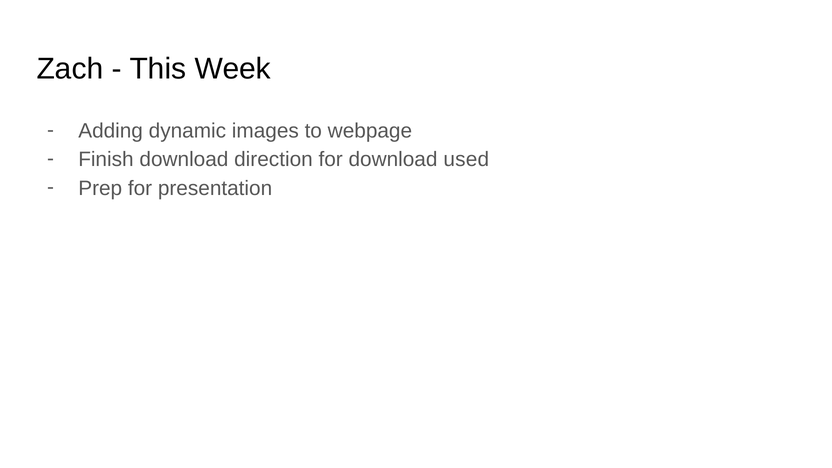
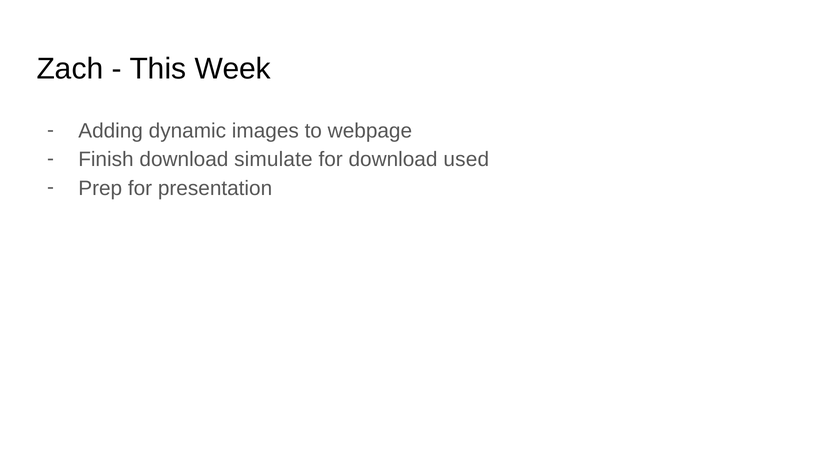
direction: direction -> simulate
